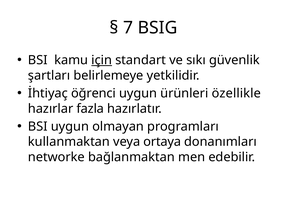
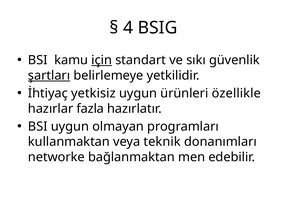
7: 7 -> 4
şartları underline: none -> present
öğrenci: öğrenci -> yetkisiz
ortaya: ortaya -> teknik
